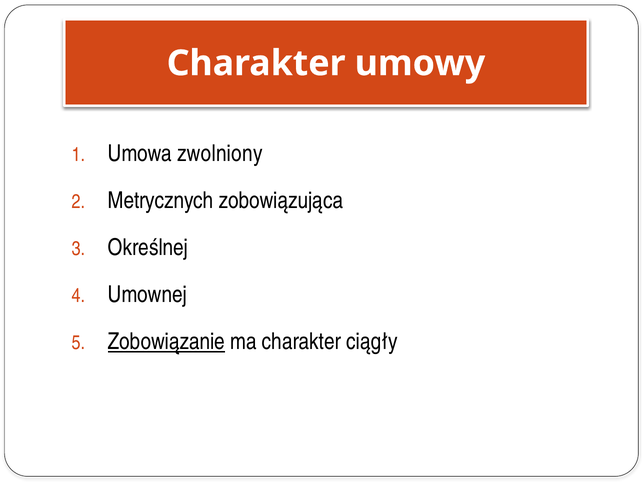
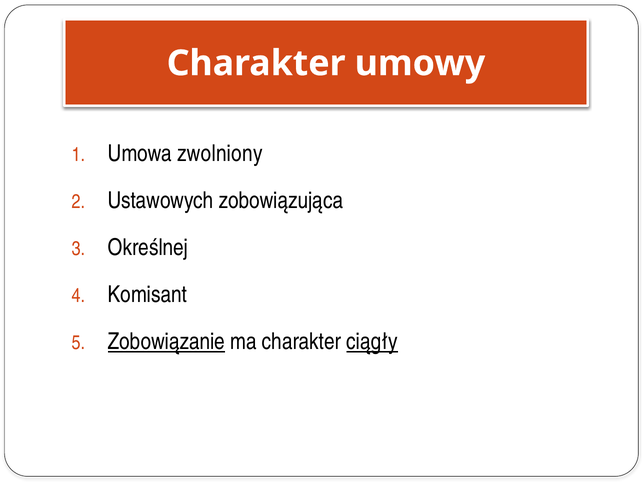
Metrycznych: Metrycznych -> Ustawowych
Umownej: Umownej -> Komisant
ciągły underline: none -> present
